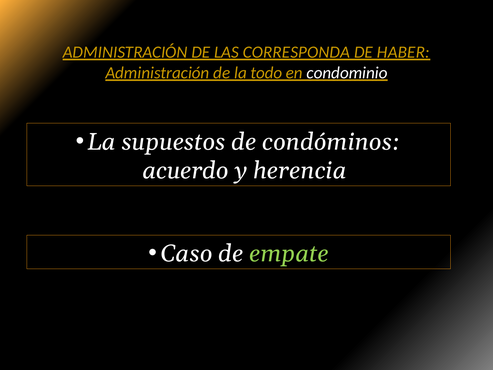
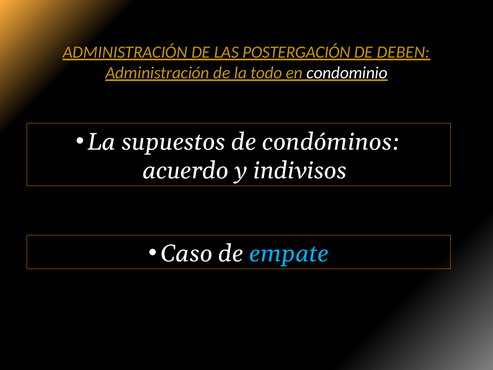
CORRESPONDA: CORRESPONDA -> POSTERGACIÓN
HABER: HABER -> DEBEN
herencia: herencia -> indivisos
empate colour: light green -> light blue
